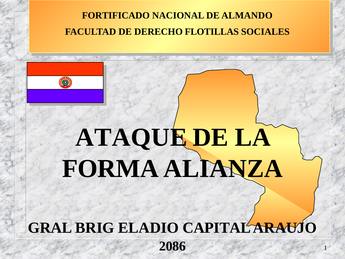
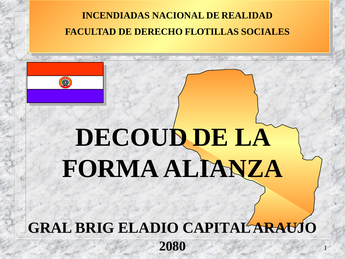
FORTIFICADO: FORTIFICADO -> INCENDIADAS
ALMANDO: ALMANDO -> REALIDAD
ATAQUE: ATAQUE -> DECOUD
2086: 2086 -> 2080
